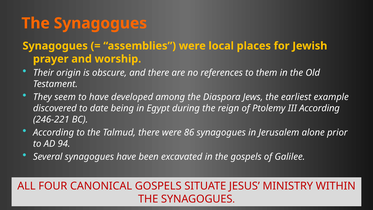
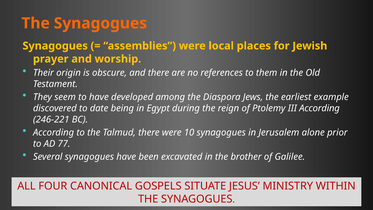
86: 86 -> 10
94: 94 -> 77
the gospels: gospels -> brother
